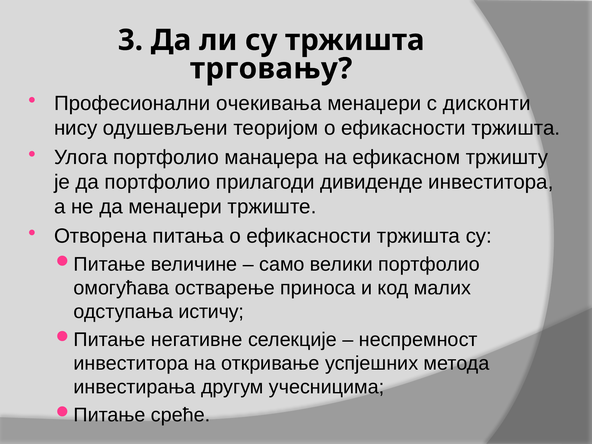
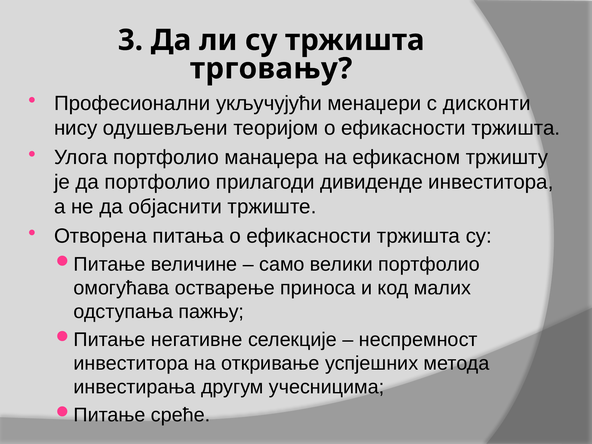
очекивања: очекивања -> укључујући
да менаџери: менаџери -> објаснити
истичу: истичу -> пажњу
